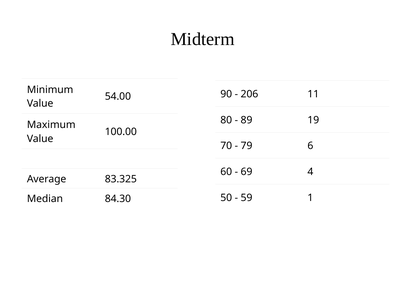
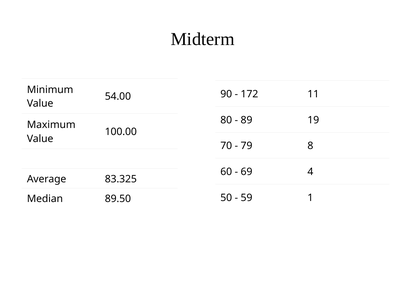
206: 206 -> 172
6: 6 -> 8
84.30: 84.30 -> 89.50
